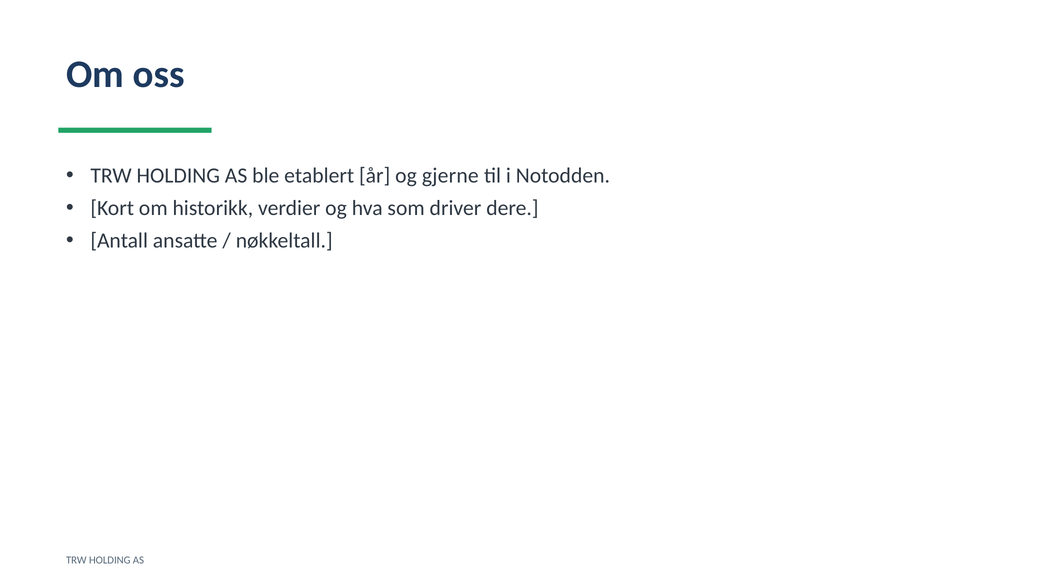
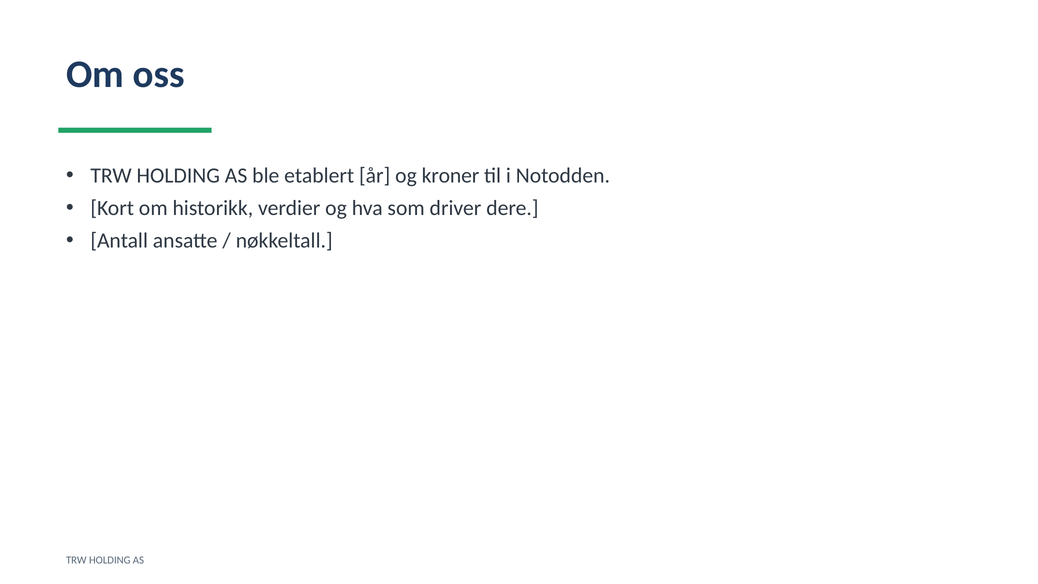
gjerne: gjerne -> kroner
